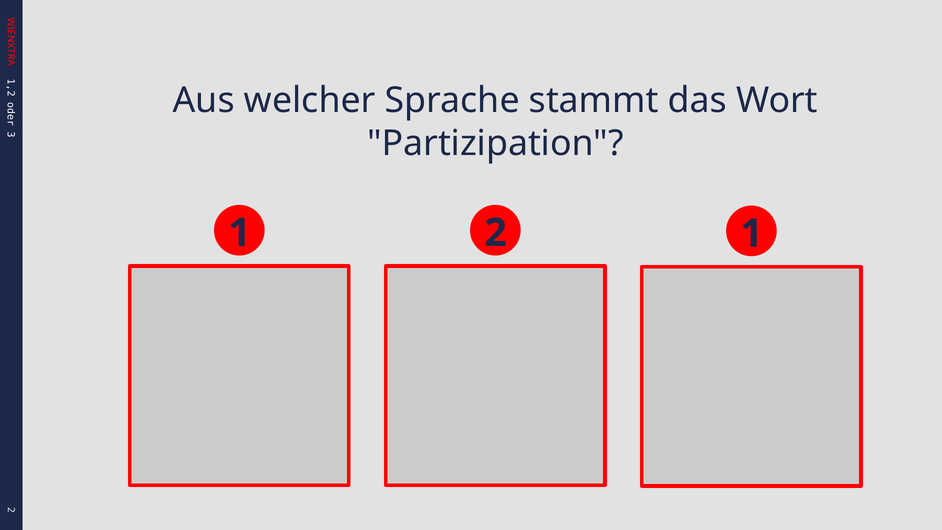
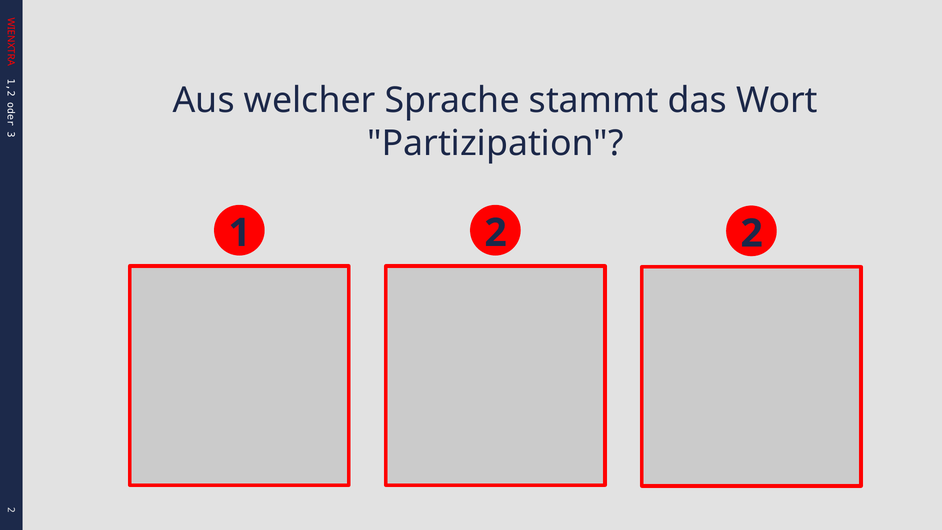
1 1: 1 -> 2
